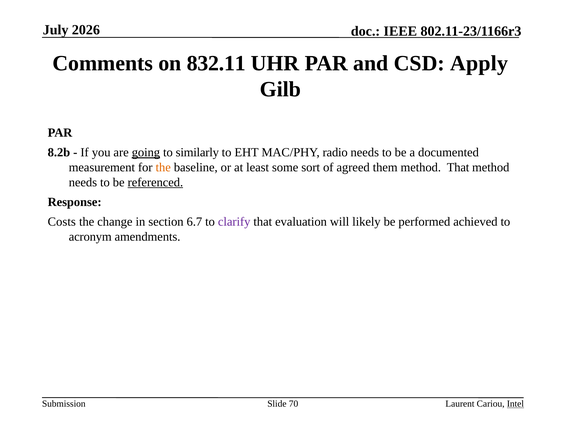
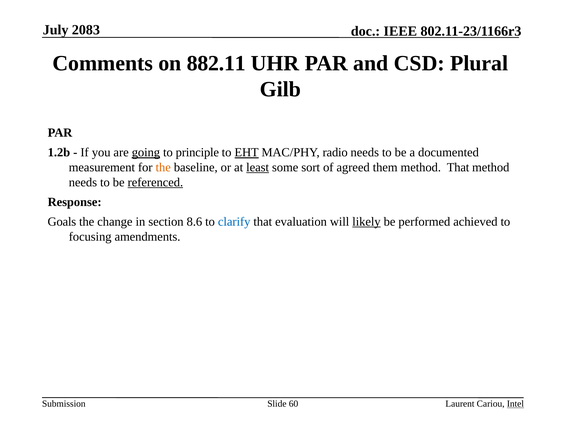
2026: 2026 -> 2083
832.11: 832.11 -> 882.11
Apply: Apply -> Plural
8.2b: 8.2b -> 1.2b
similarly: similarly -> principle
EHT underline: none -> present
least underline: none -> present
Costs: Costs -> Goals
6.7: 6.7 -> 8.6
clarify colour: purple -> blue
likely underline: none -> present
acronym: acronym -> focusing
70: 70 -> 60
